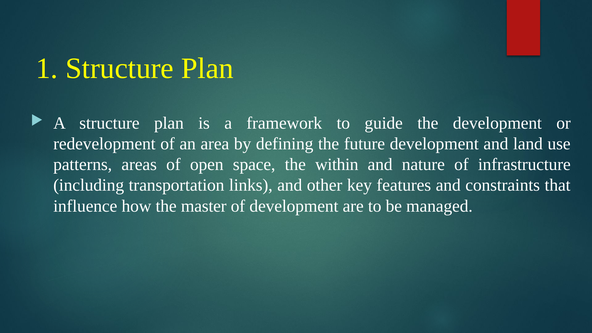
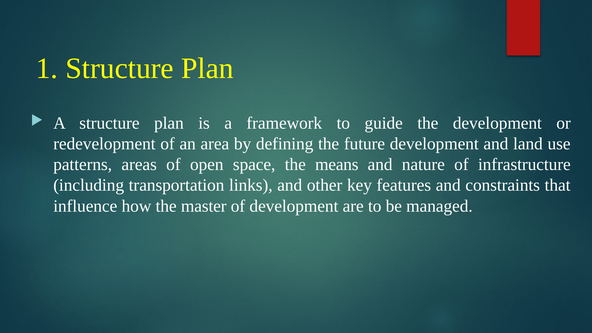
within: within -> means
